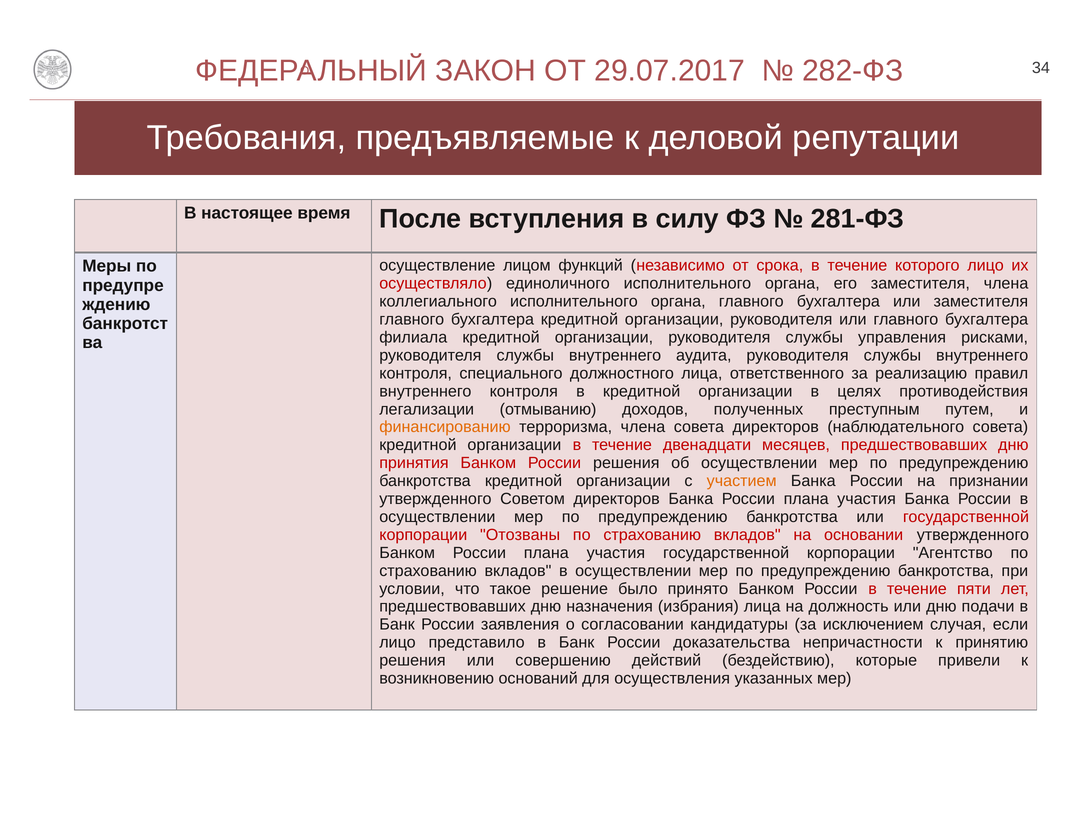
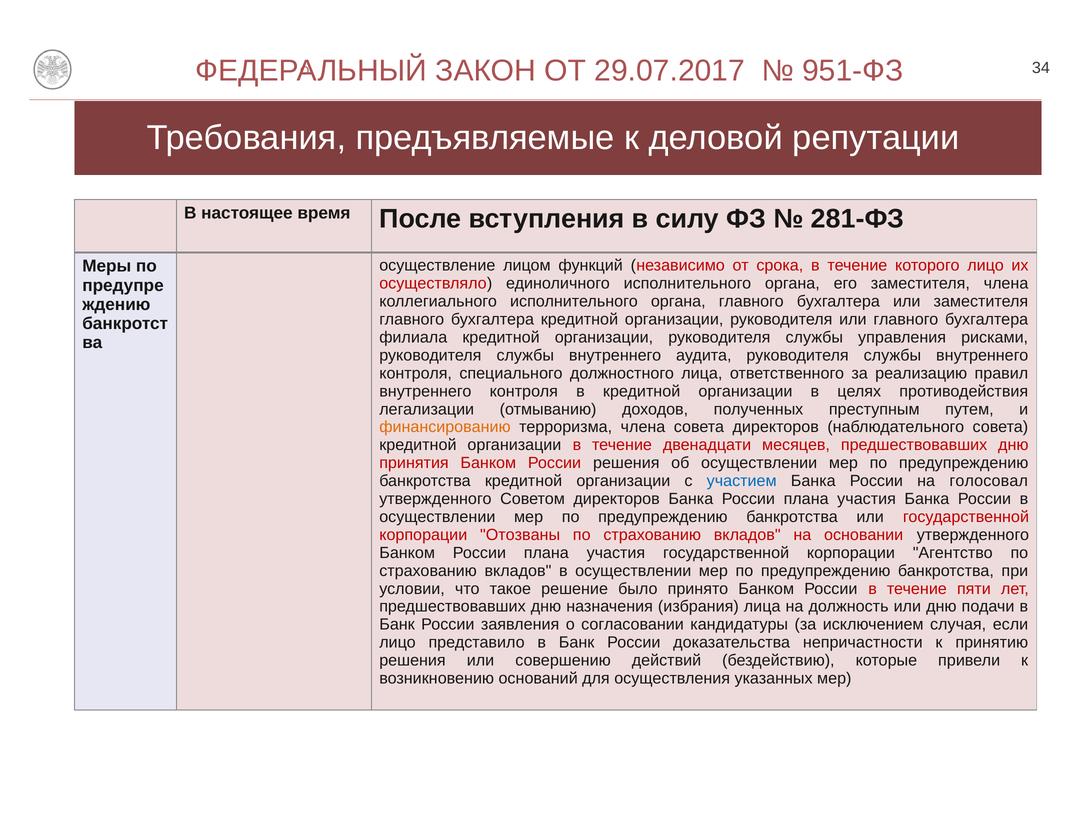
282-ФЗ: 282-ФЗ -> 951-ФЗ
участием colour: orange -> blue
признании: признании -> голосовал
